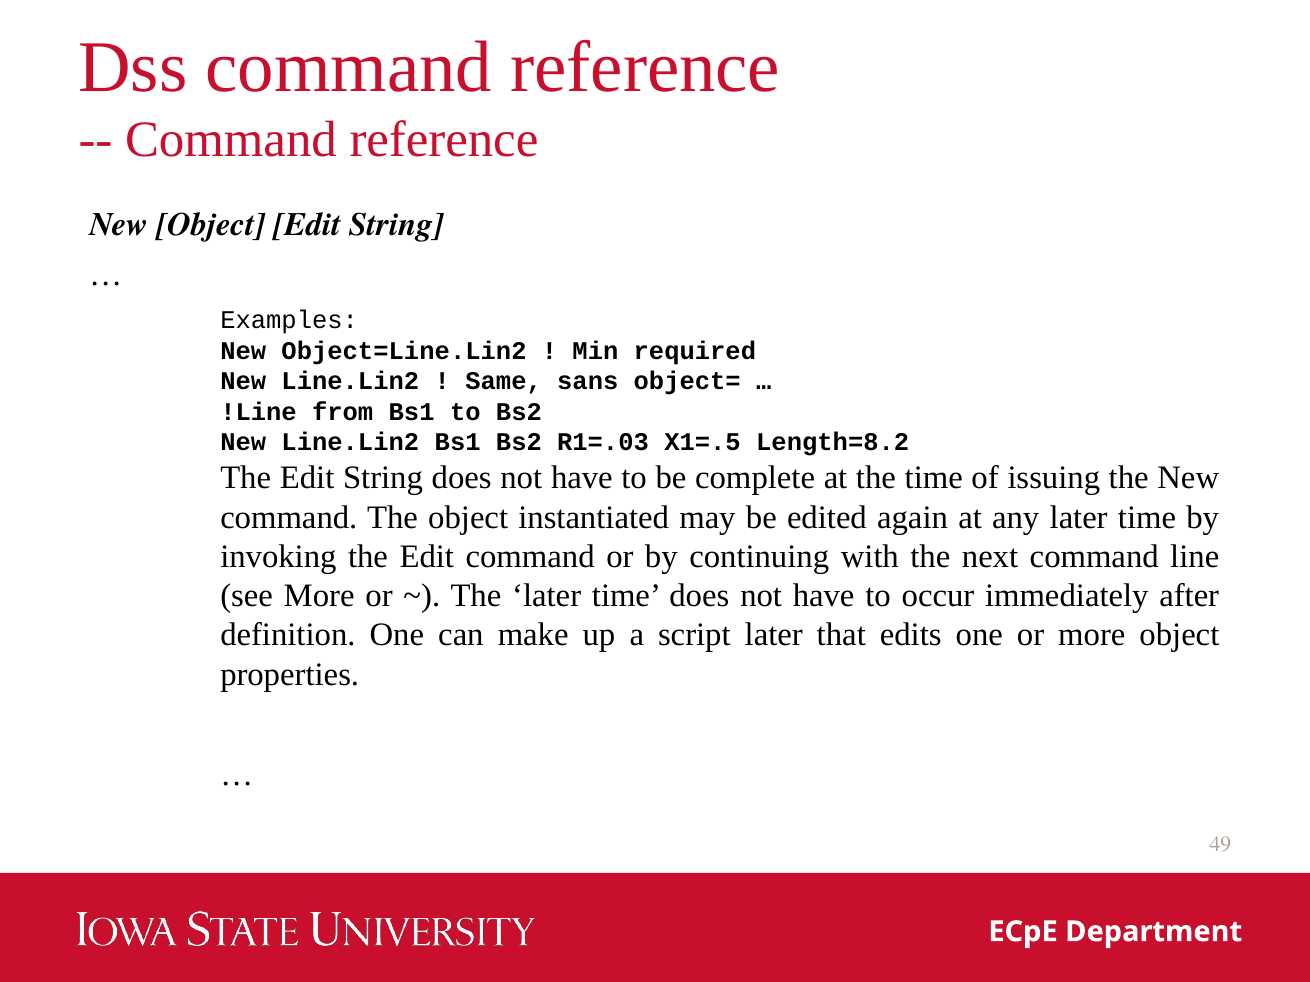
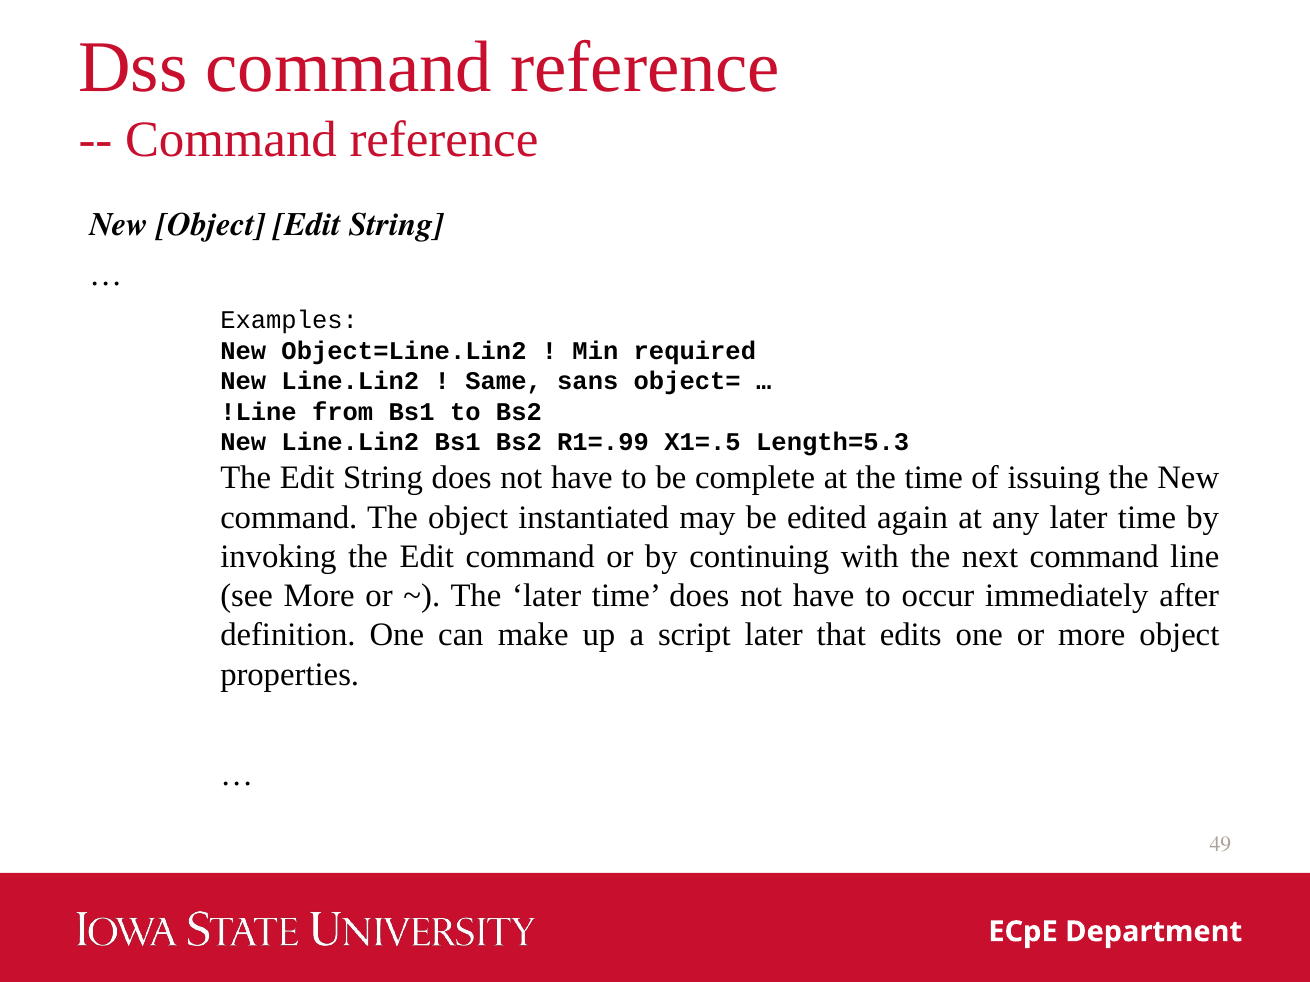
R1=.03: R1=.03 -> R1=.99
Length=8.2: Length=8.2 -> Length=5.3
